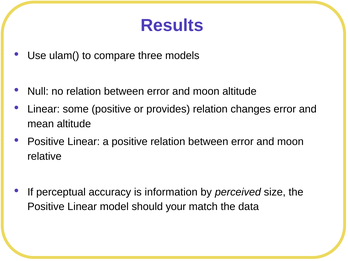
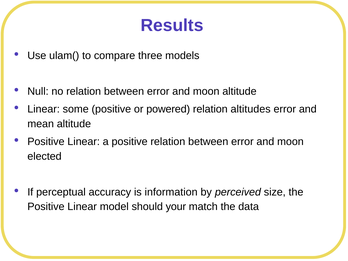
provides: provides -> powered
changes: changes -> altitudes
relative: relative -> elected
